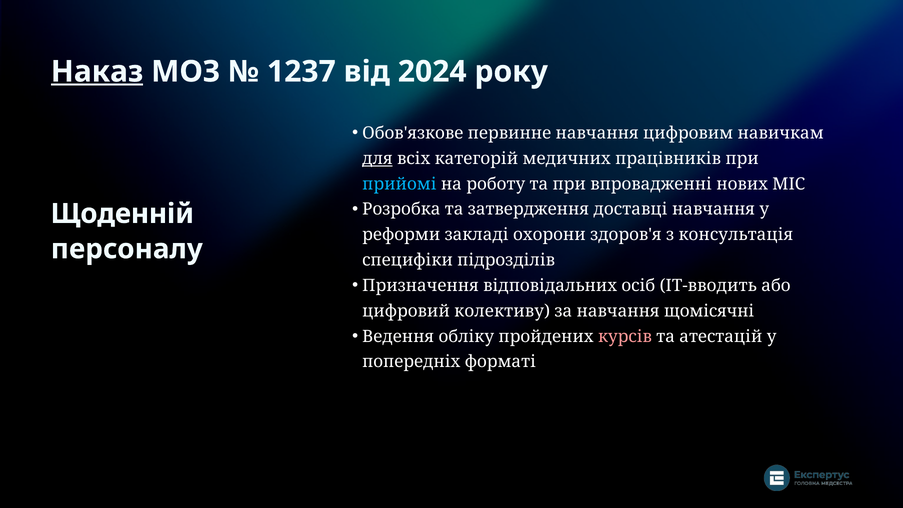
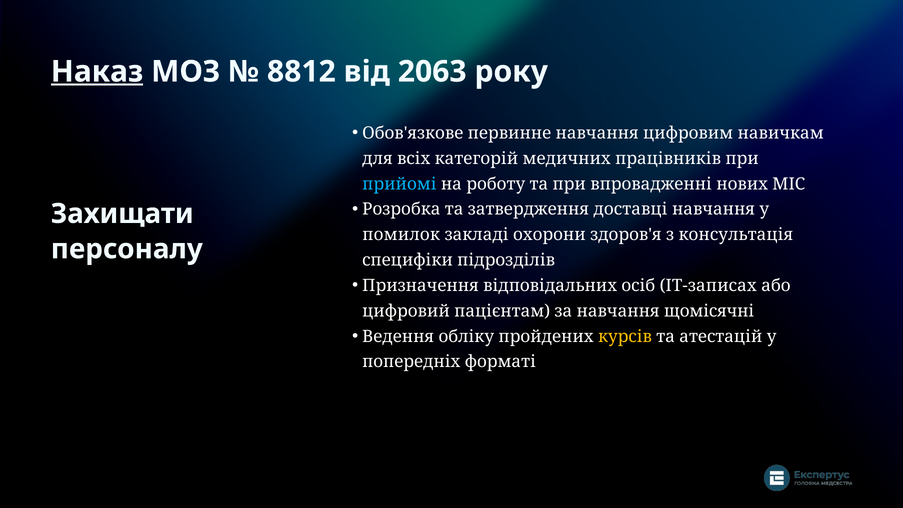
1237: 1237 -> 8812
2024: 2024 -> 2063
для underline: present -> none
Щоденній: Щоденній -> Захищати
реформи: реформи -> помилок
IT-вводить: IT-вводить -> IT-записах
колективу: колективу -> пацієнтам
курсів colour: pink -> yellow
